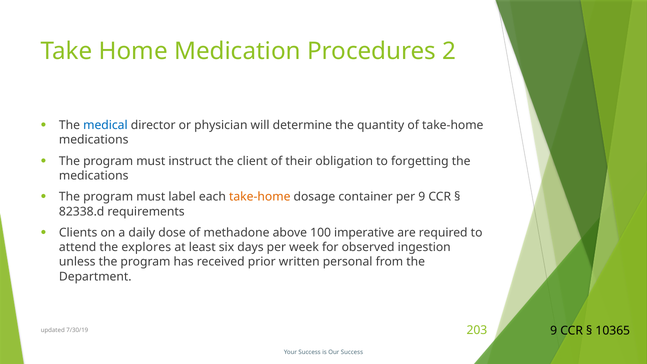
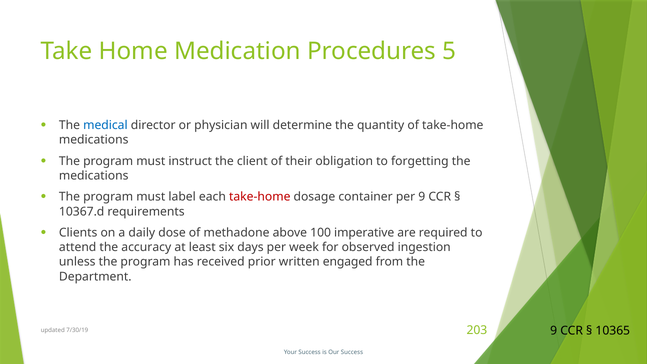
2: 2 -> 5
take-home at (260, 197) colour: orange -> red
82338.d: 82338.d -> 10367.d
explores: explores -> accuracy
personal: personal -> engaged
